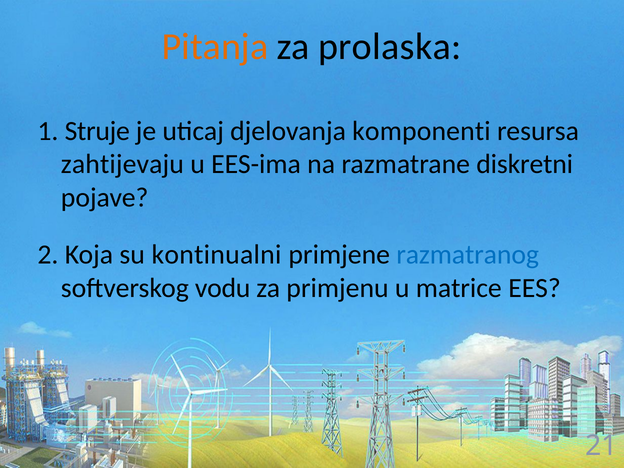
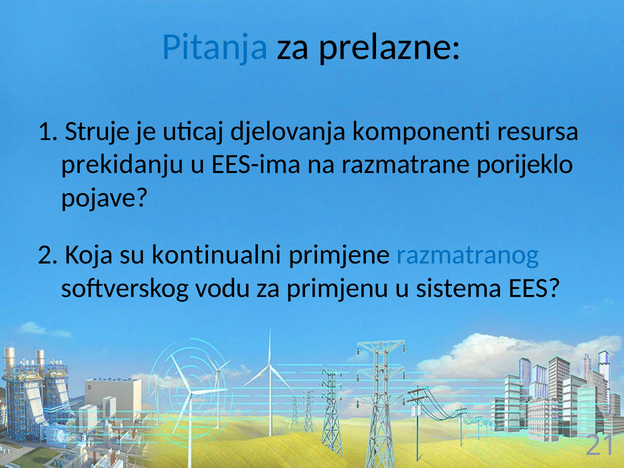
Pitanja colour: orange -> blue
prolaska: prolaska -> prelazne
zahtijevaju: zahtijevaju -> prekidanju
diskretni: diskretni -> porijeklo
matrice: matrice -> sistema
